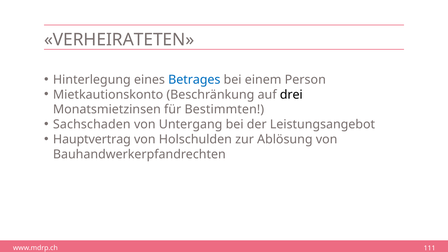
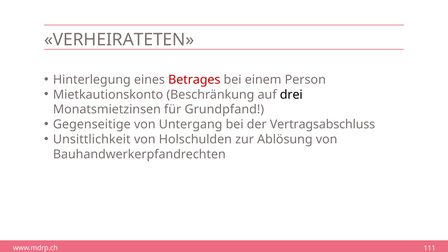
Betrages colour: blue -> red
Bestimmten: Bestimmten -> Grundpfand
Sachschaden: Sachschaden -> Gegenseitige
Leistungsangebot: Leistungsangebot -> Vertragsabschluss
Hauptvertrag: Hauptvertrag -> Unsittlichkeit
